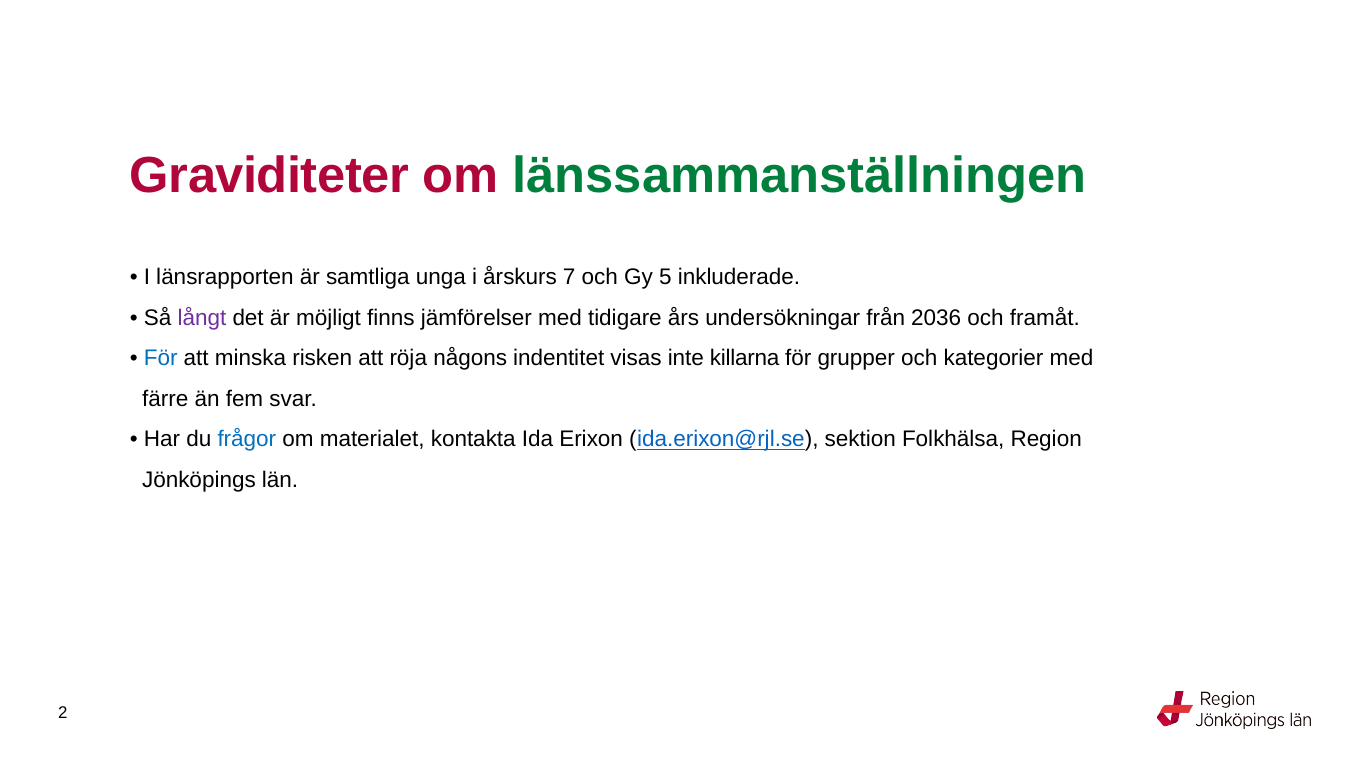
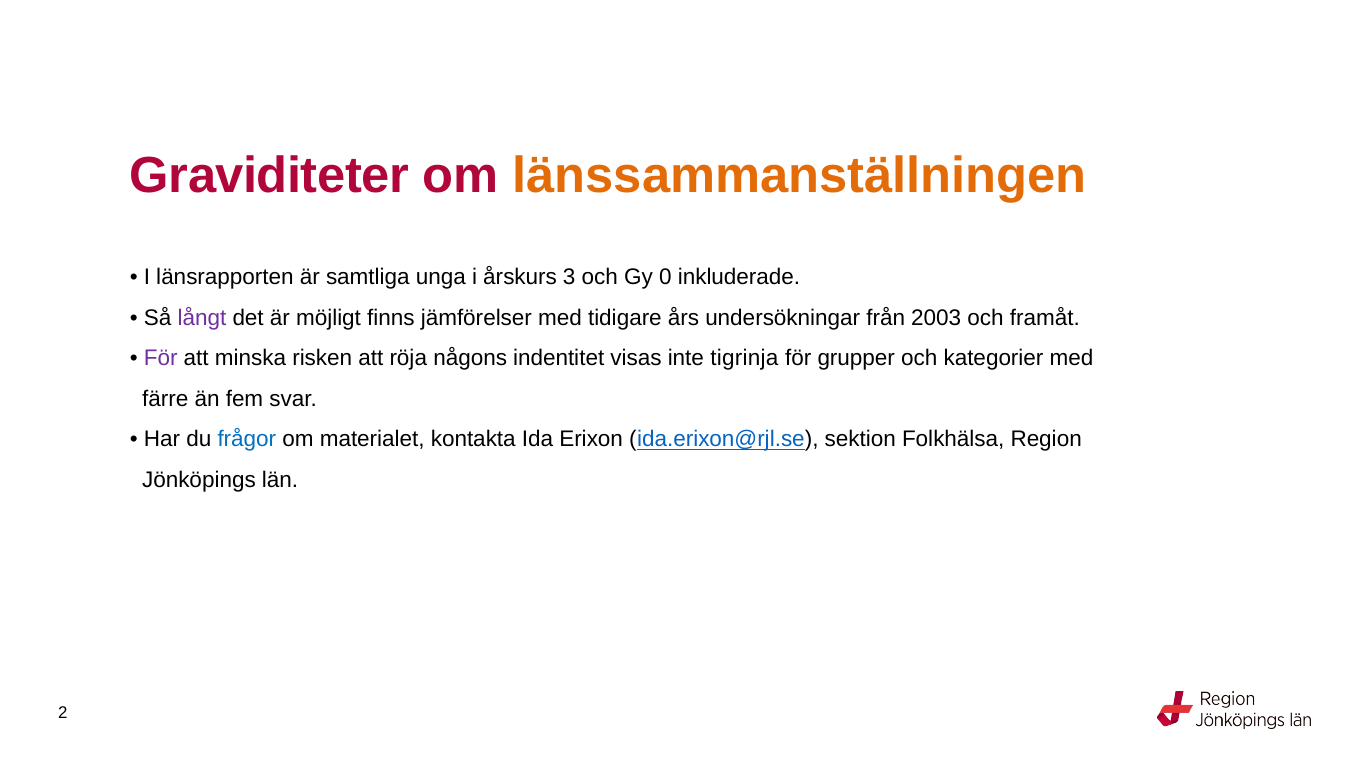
länssammanställningen colour: green -> orange
7: 7 -> 3
5: 5 -> 0
2036: 2036 -> 2003
För at (161, 358) colour: blue -> purple
killarna: killarna -> tigrinja
